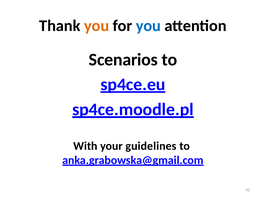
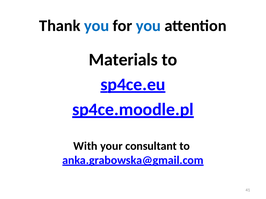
you at (97, 26) colour: orange -> blue
Scenarios: Scenarios -> Materials
guidelines: guidelines -> consultant
